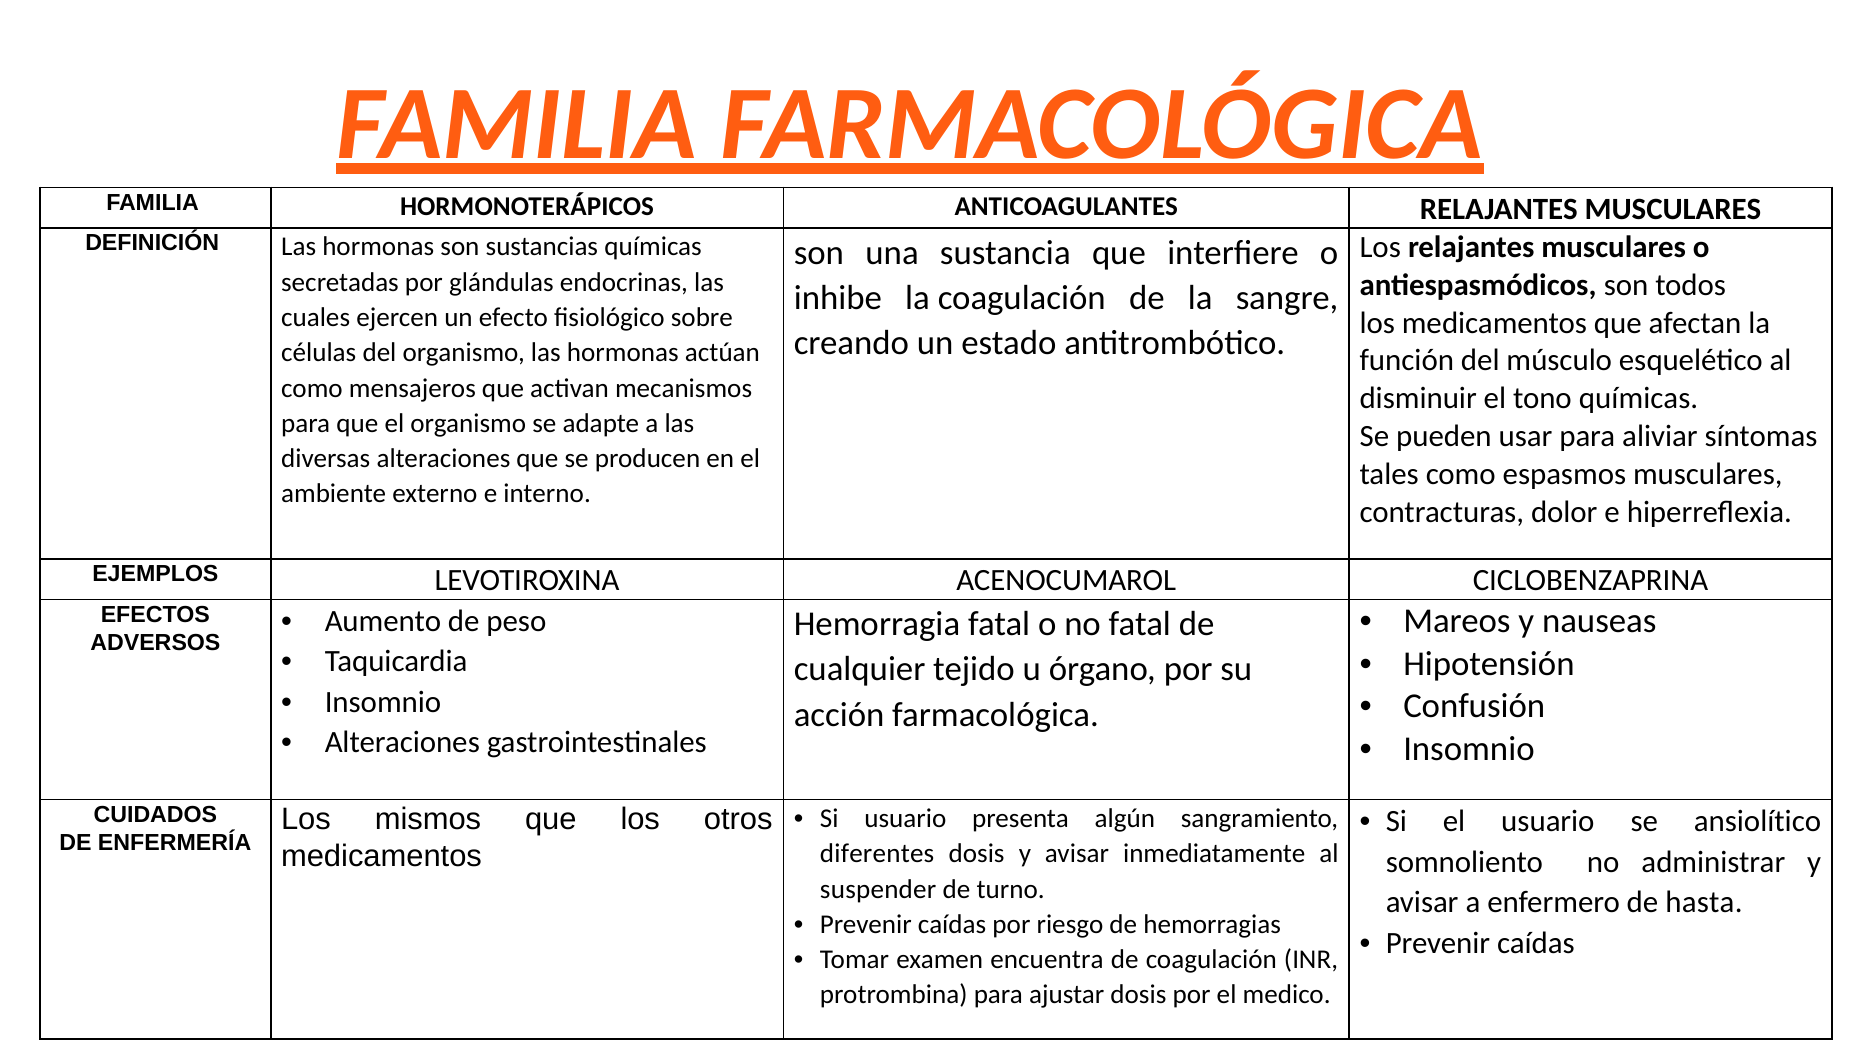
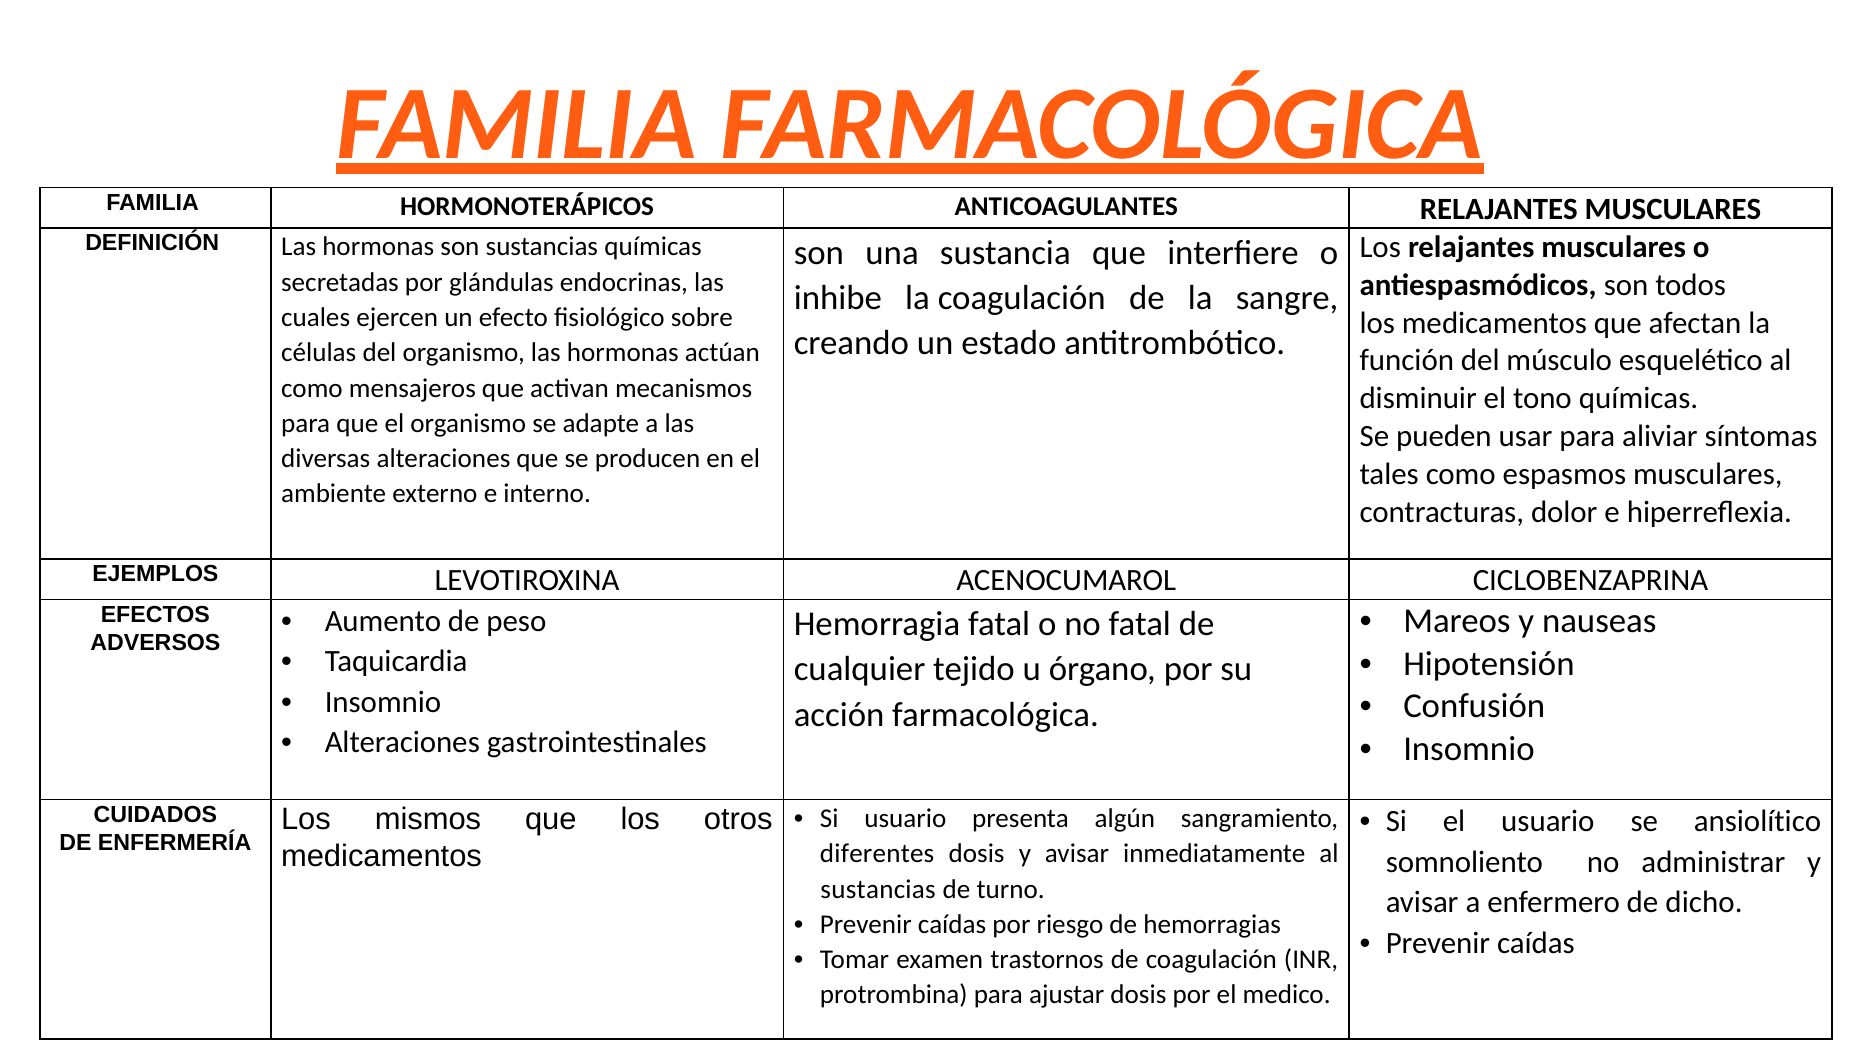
suspender at (878, 889): suspender -> sustancias
hasta: hasta -> dicho
encuentra: encuentra -> trastornos
